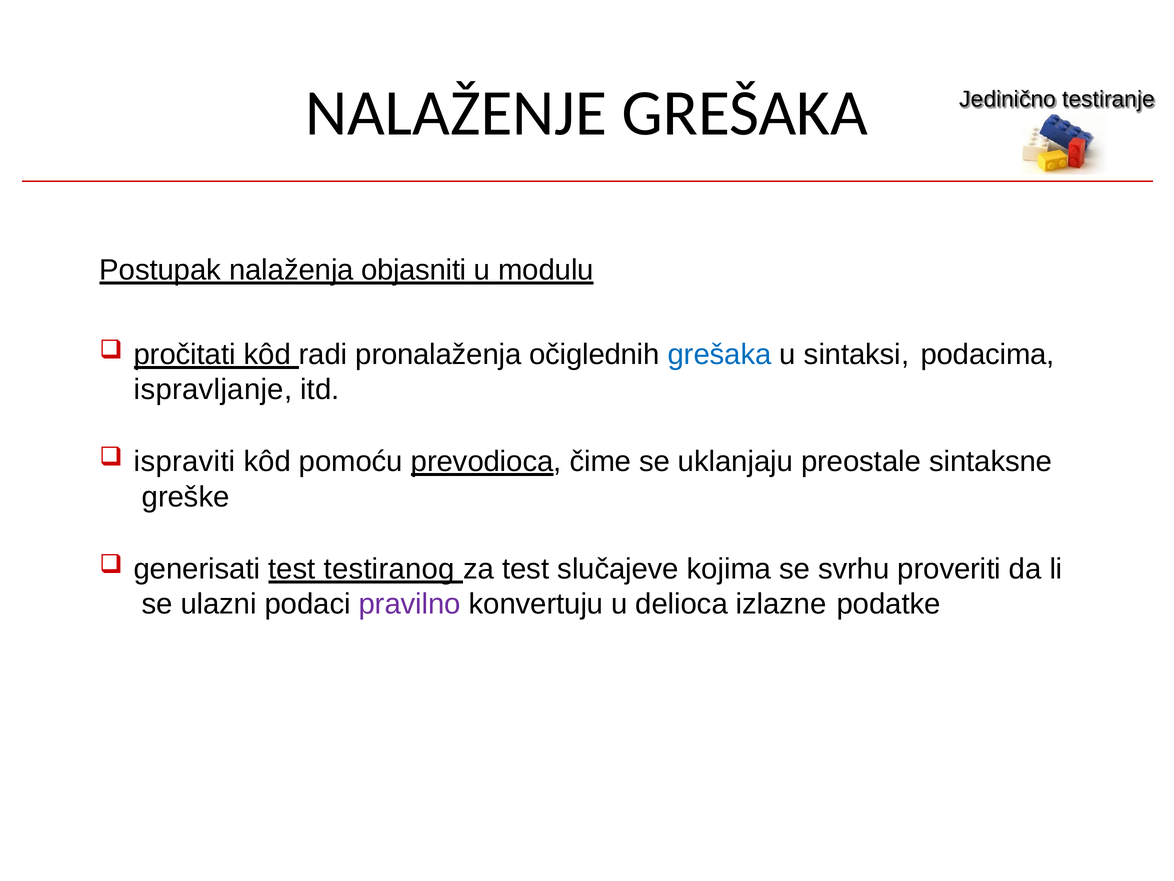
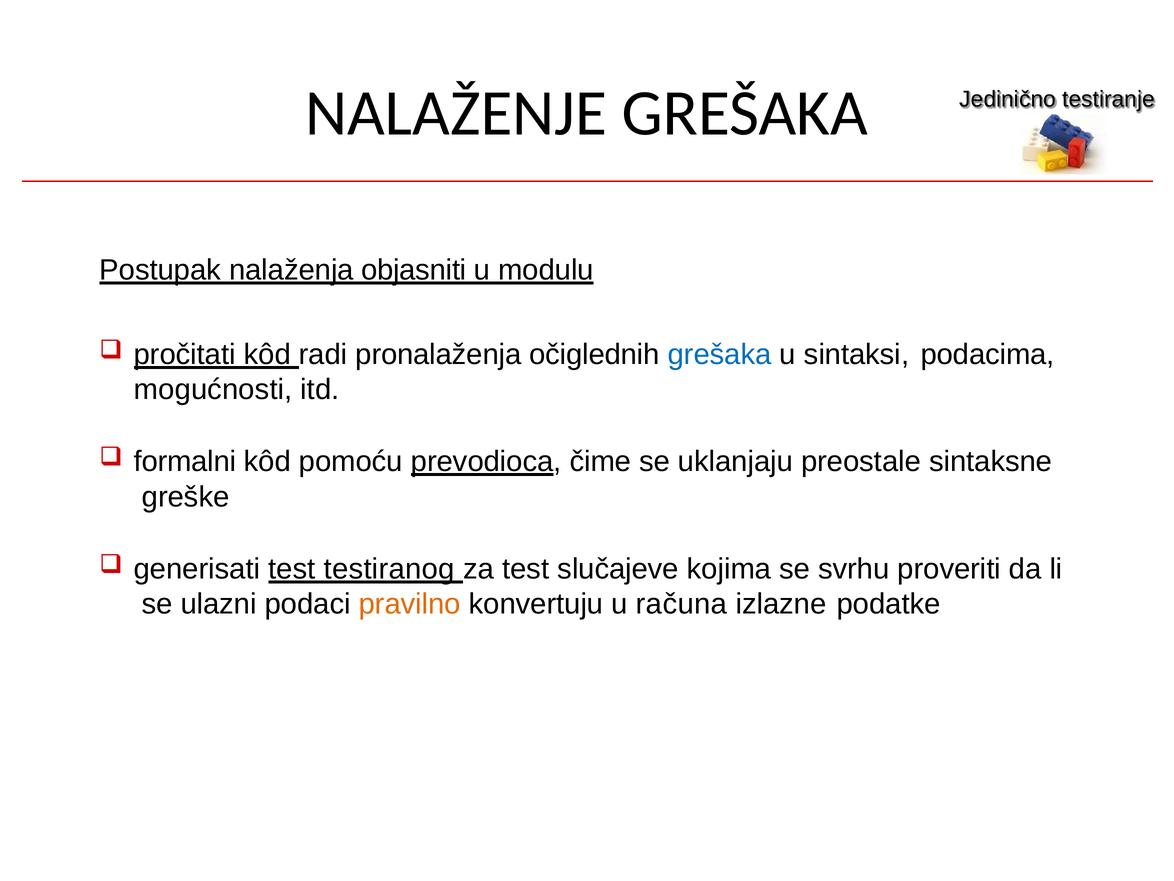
ispravljanje: ispravljanje -> mogućnosti
ispraviti: ispraviti -> formalni
pravilno colour: purple -> orange
delioca: delioca -> računa
